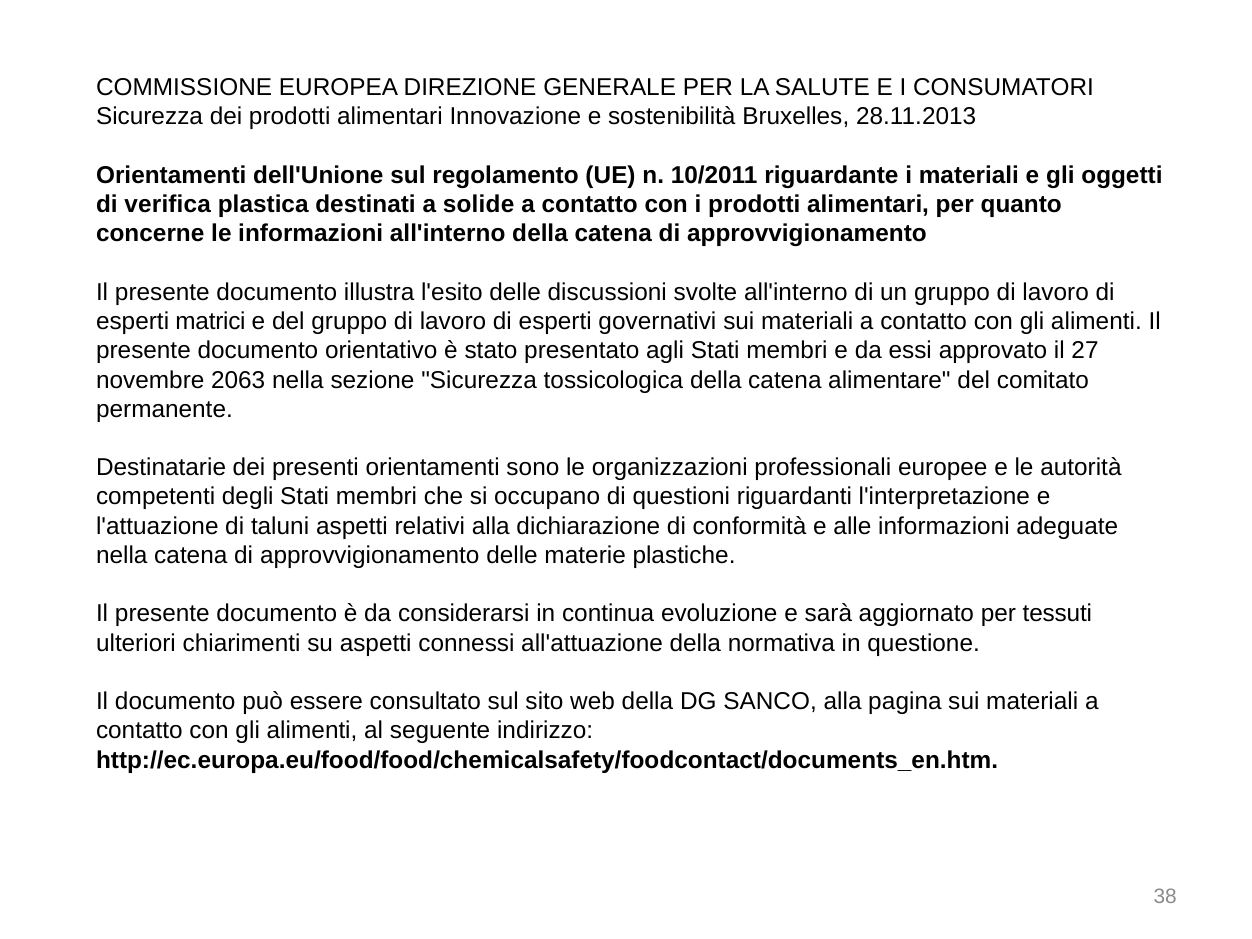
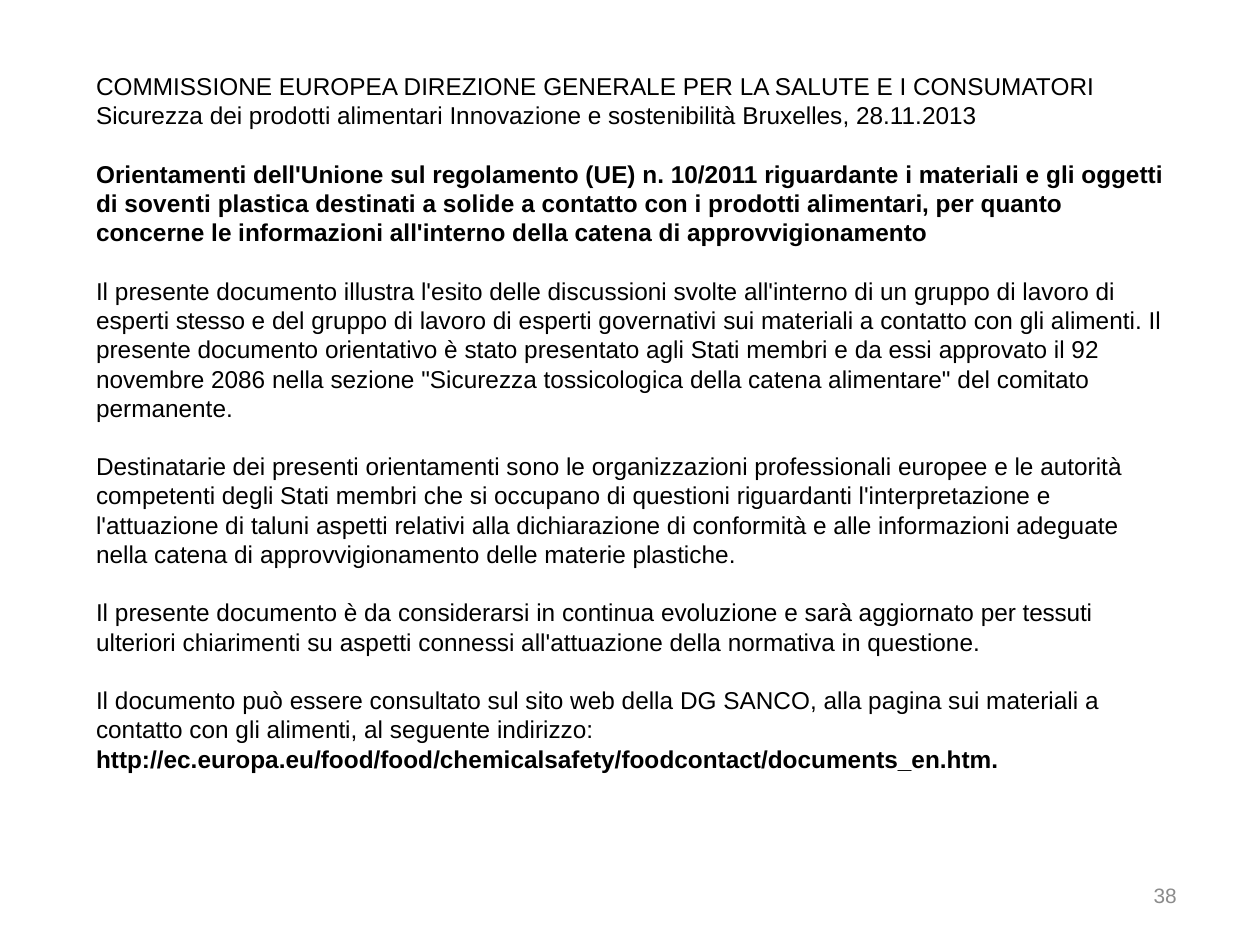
verifica: verifica -> soventi
matrici: matrici -> stesso
27: 27 -> 92
2063: 2063 -> 2086
